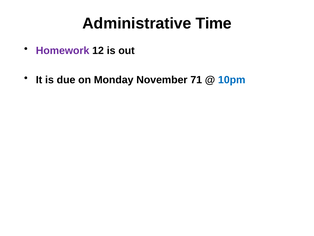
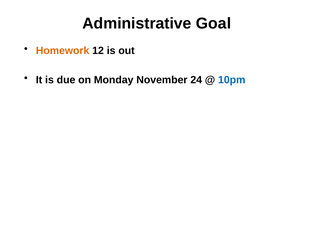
Time: Time -> Goal
Homework colour: purple -> orange
71: 71 -> 24
